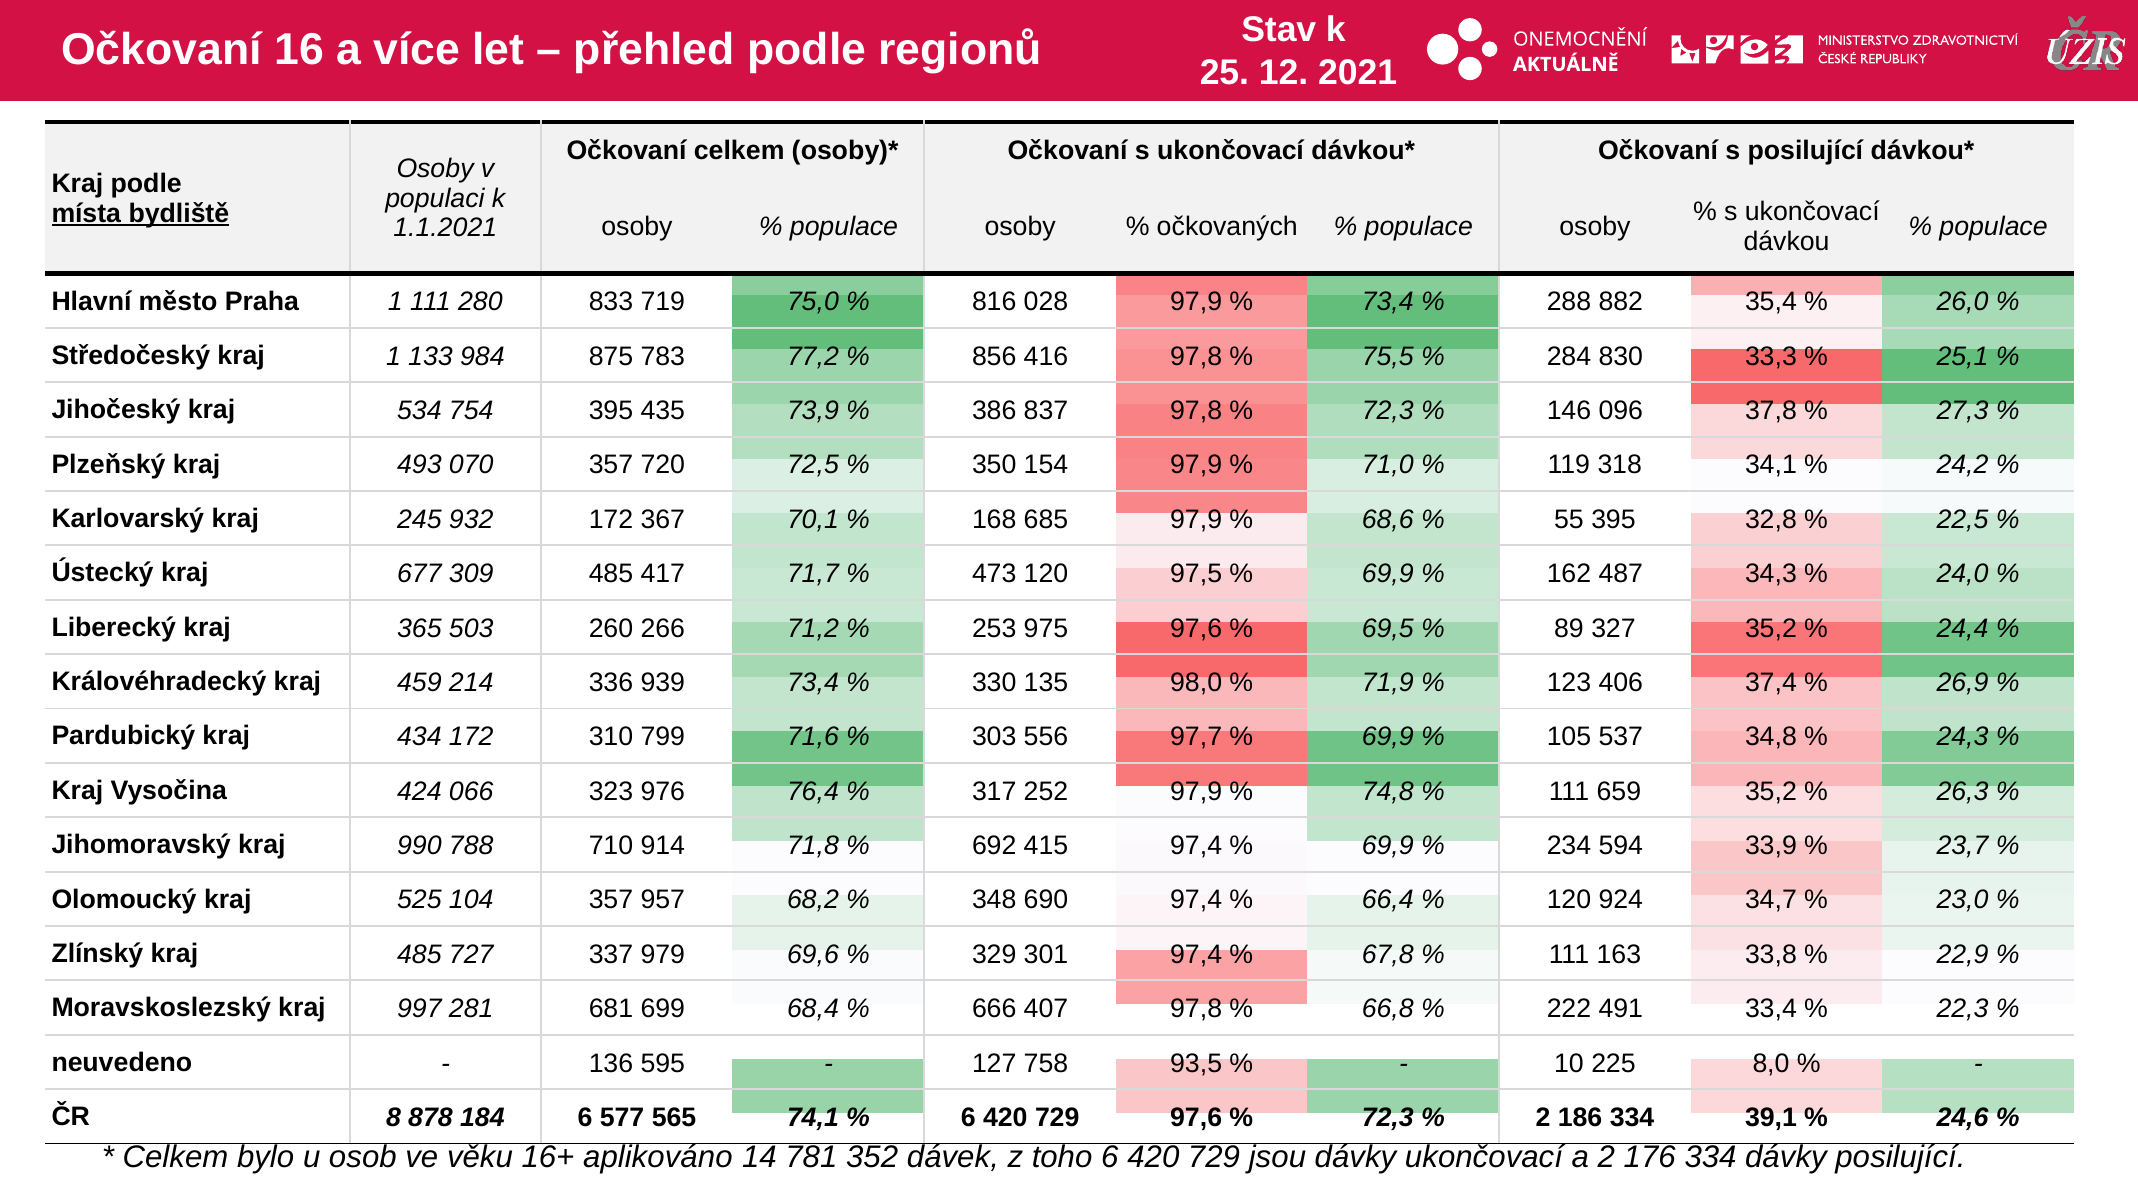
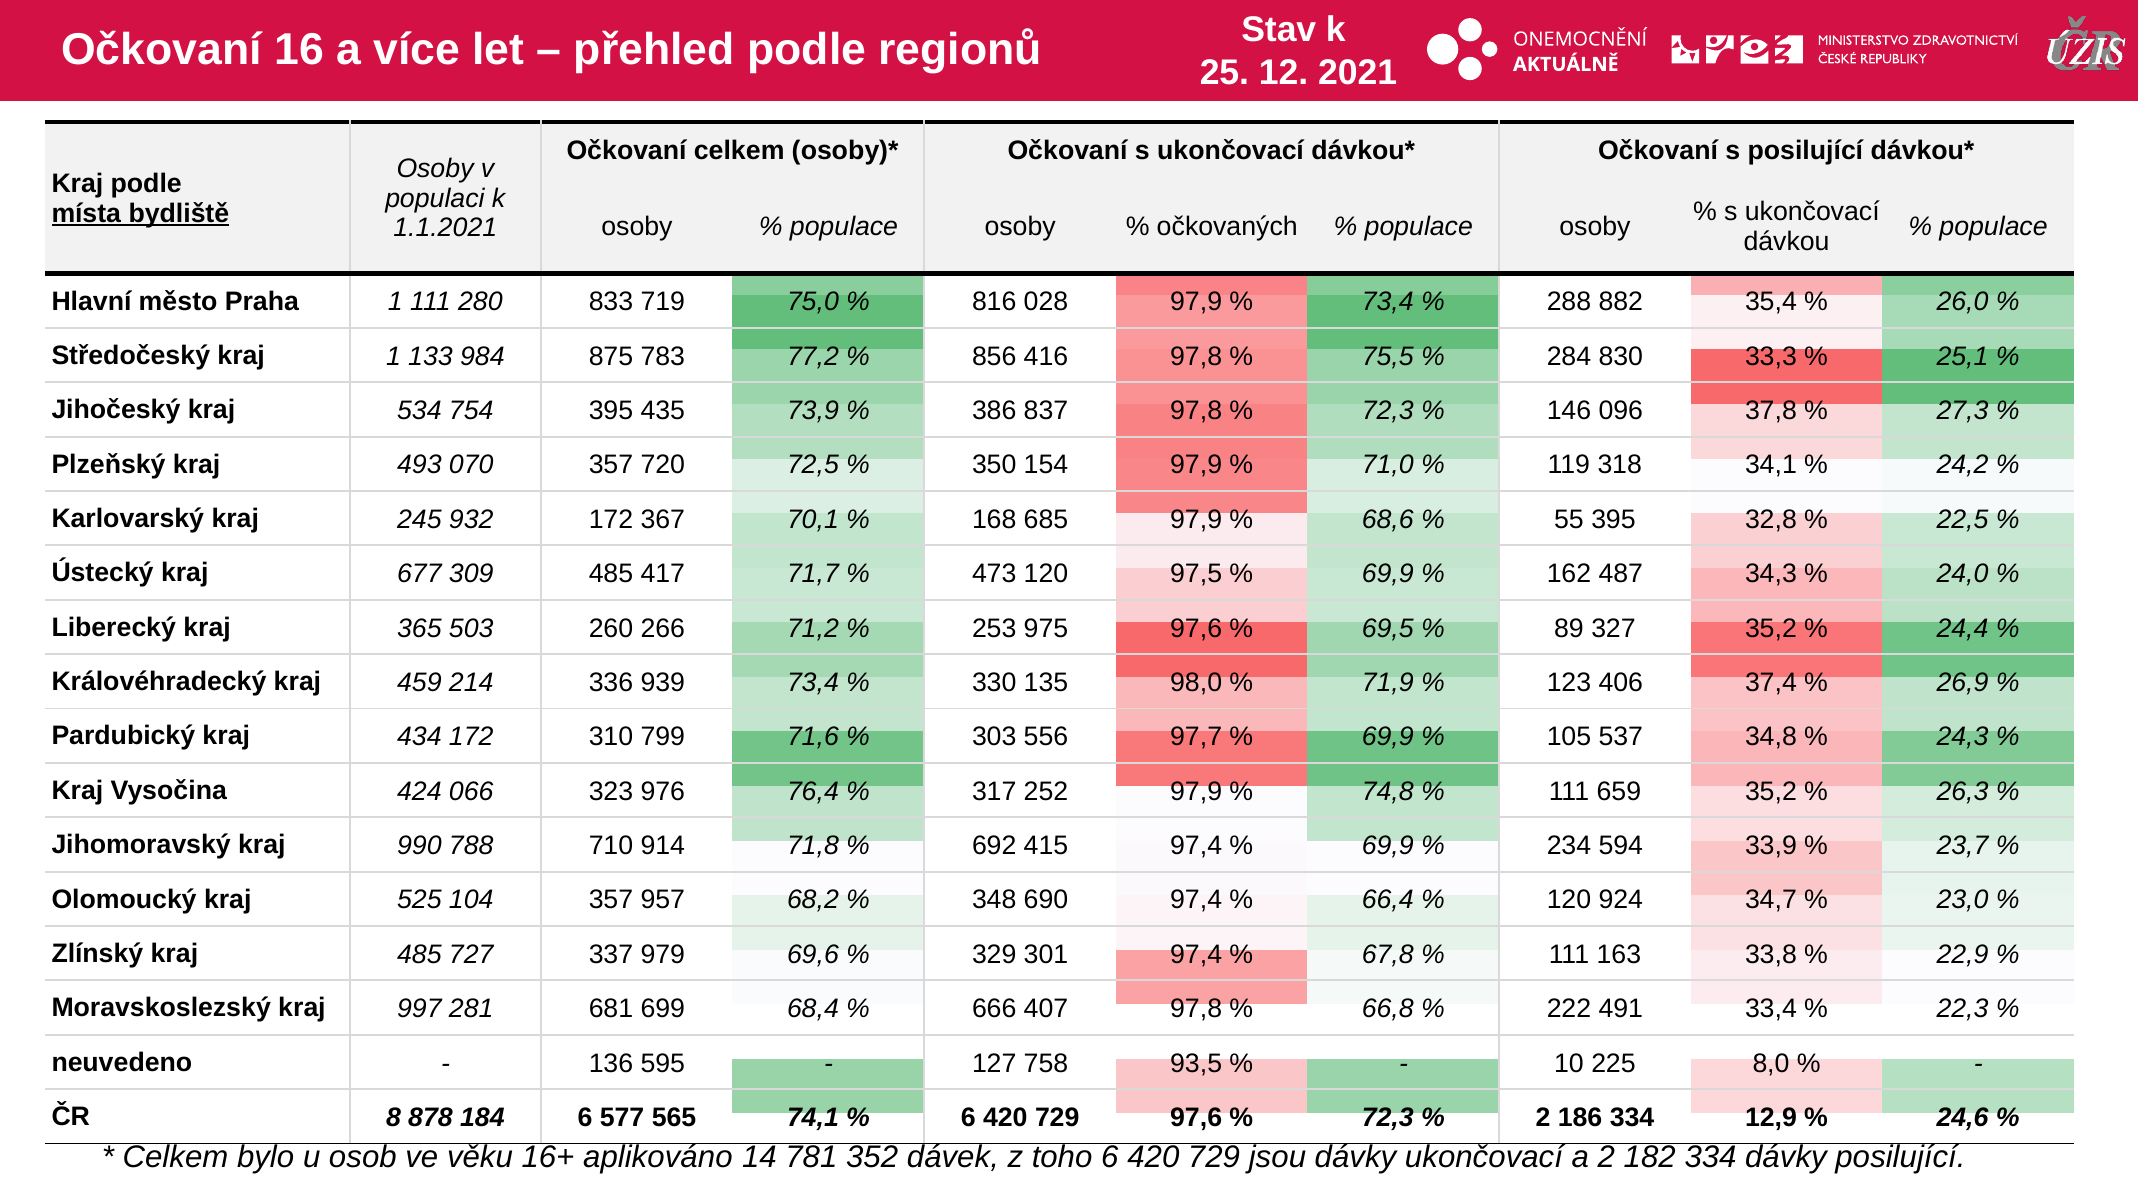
39,1: 39,1 -> 12,9
176: 176 -> 182
